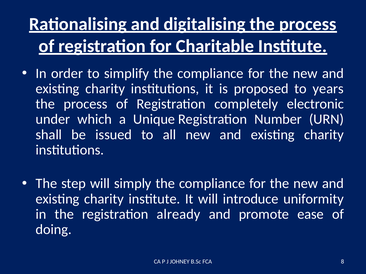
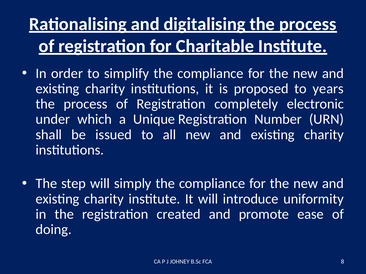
already: already -> created
